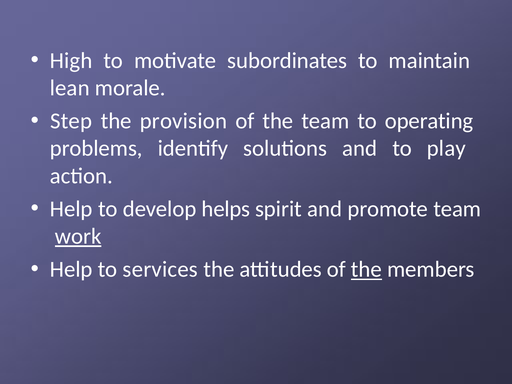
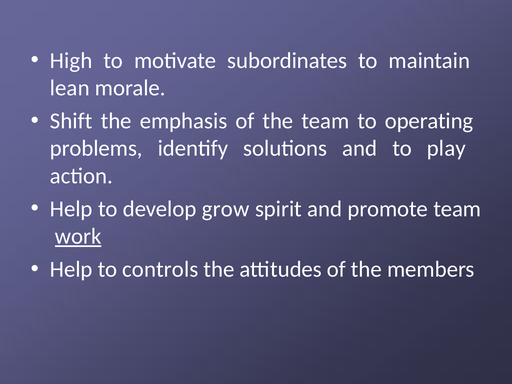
Step: Step -> Shift
provision: provision -> emphasis
helps: helps -> grow
services: services -> controls
the at (366, 269) underline: present -> none
